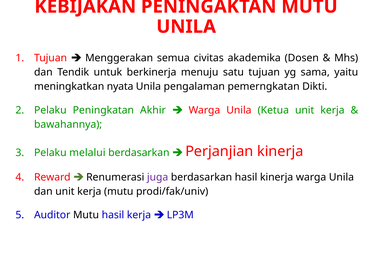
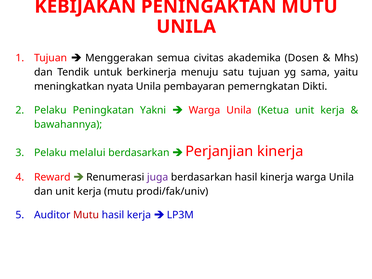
Unila pengalaman: pengalaman -> pembayaran
Peningkatan Akhir: Akhir -> Yakni
Mutu at (86, 215) colour: black -> red
